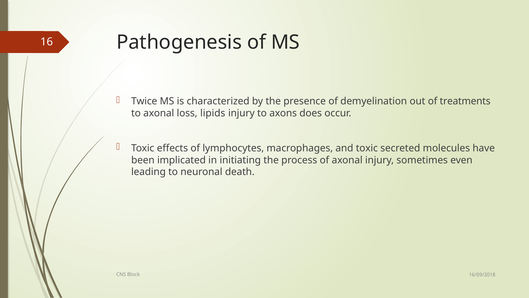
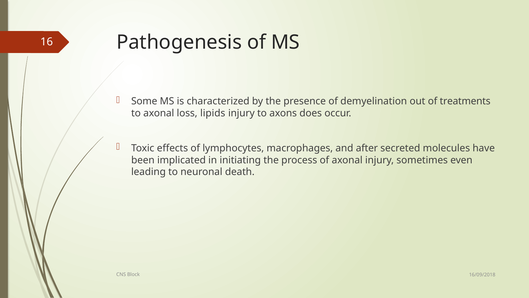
Twice: Twice -> Some
and toxic: toxic -> after
